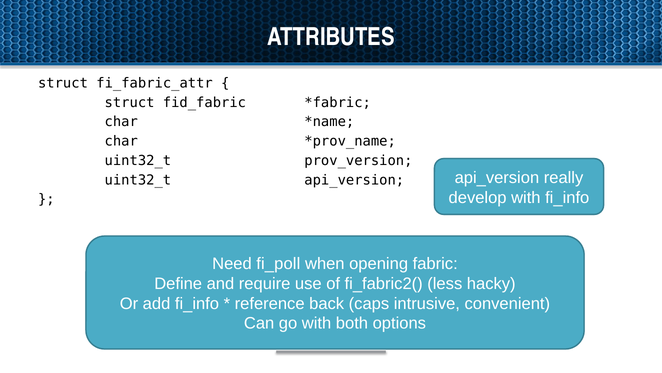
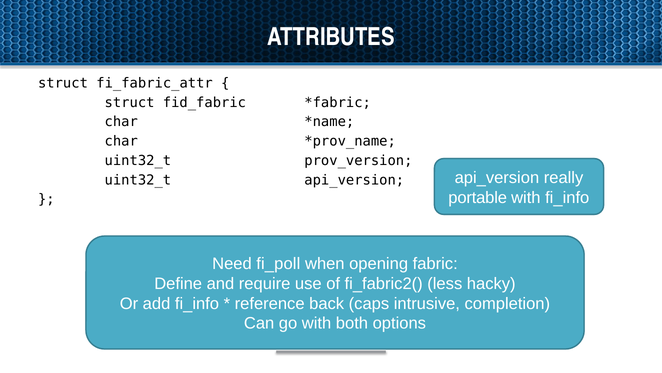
develop: develop -> portable
convenient: convenient -> completion
